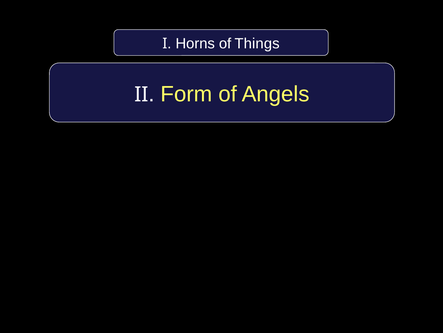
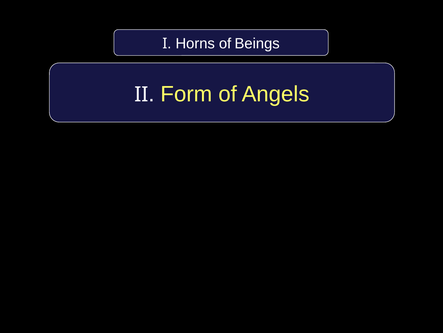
Things: Things -> Beings
